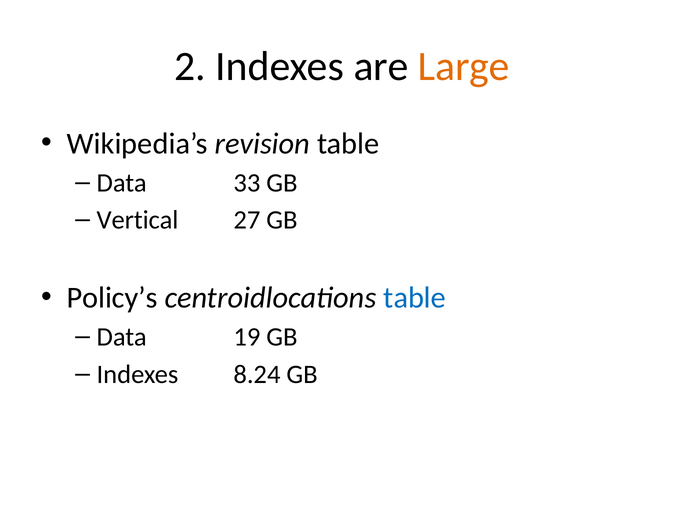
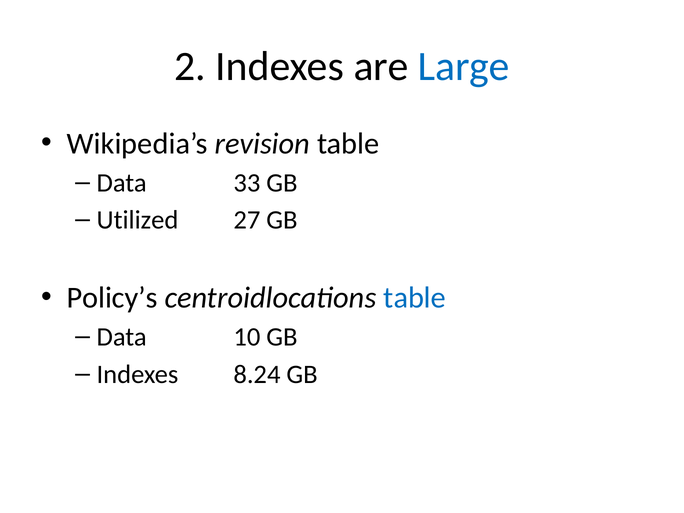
Large colour: orange -> blue
Vertical: Vertical -> Utilized
19: 19 -> 10
